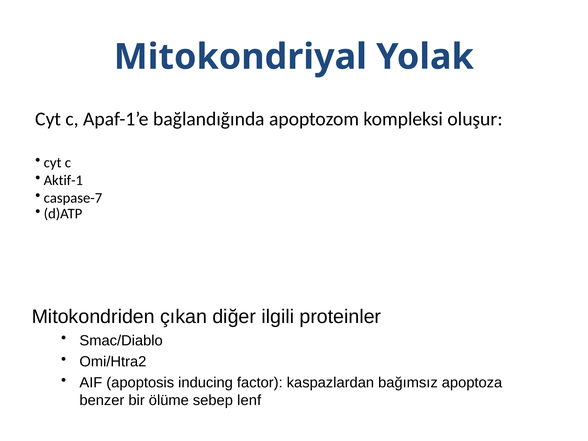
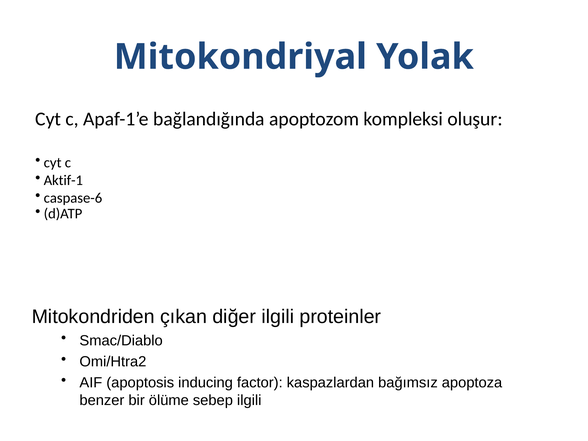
caspase-7: caspase-7 -> caspase-6
sebep lenf: lenf -> ilgili
